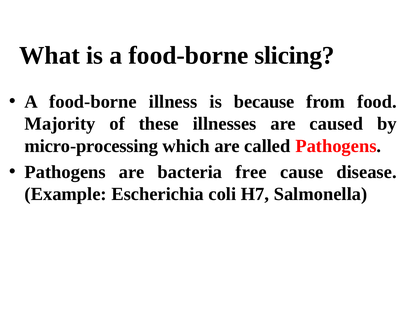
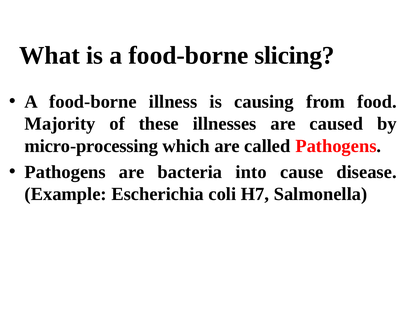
because: because -> causing
free: free -> into
